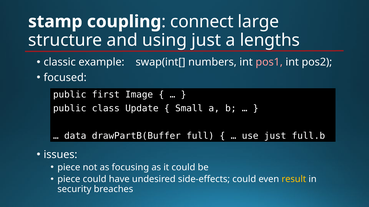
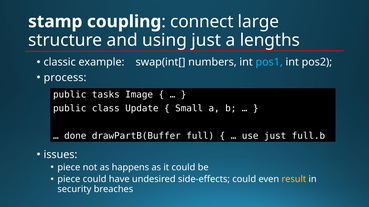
pos1 colour: pink -> light blue
focused: focused -> process
first: first -> tasks
data: data -> done
focusing: focusing -> happens
